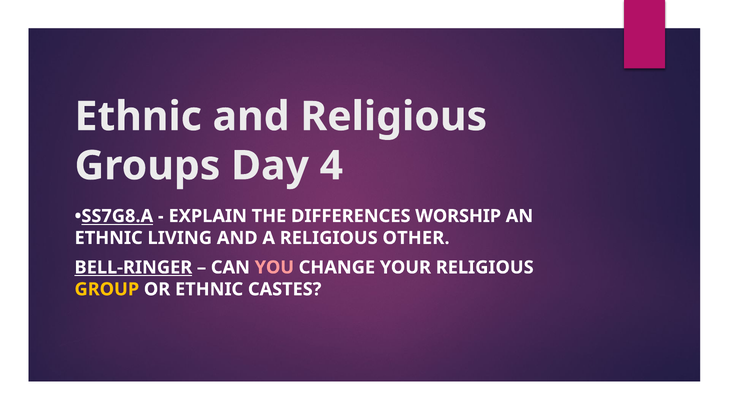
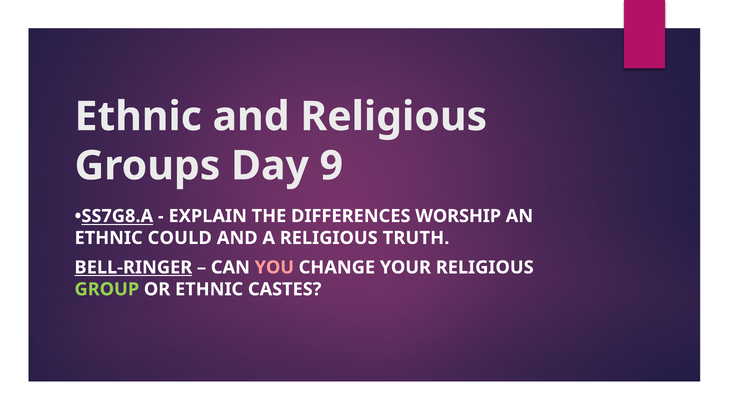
4: 4 -> 9
LIVING: LIVING -> COULD
OTHER: OTHER -> TRUTH
GROUP colour: yellow -> light green
